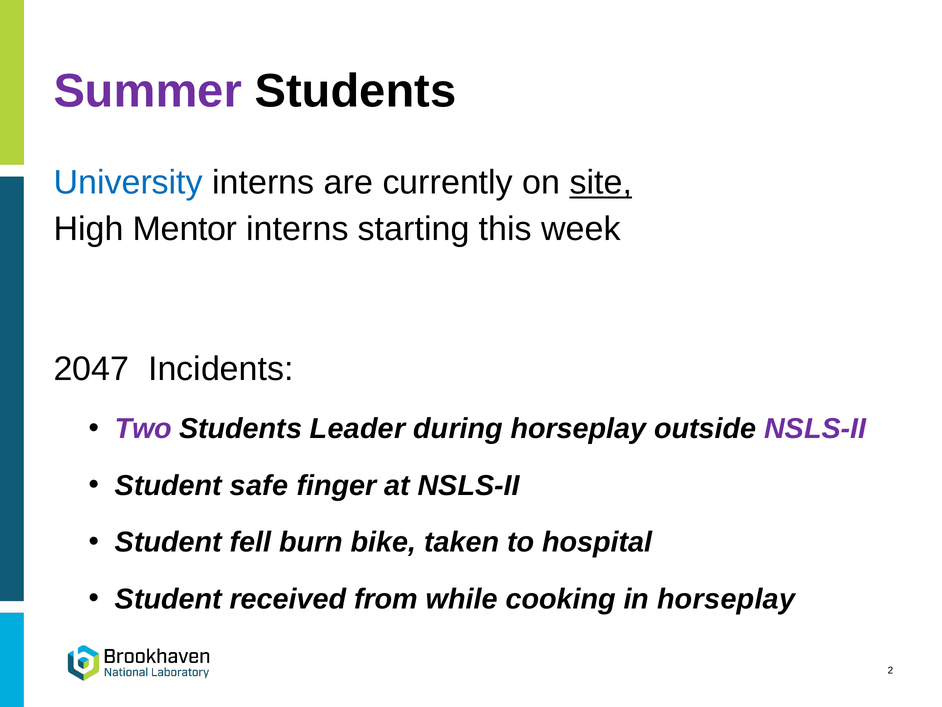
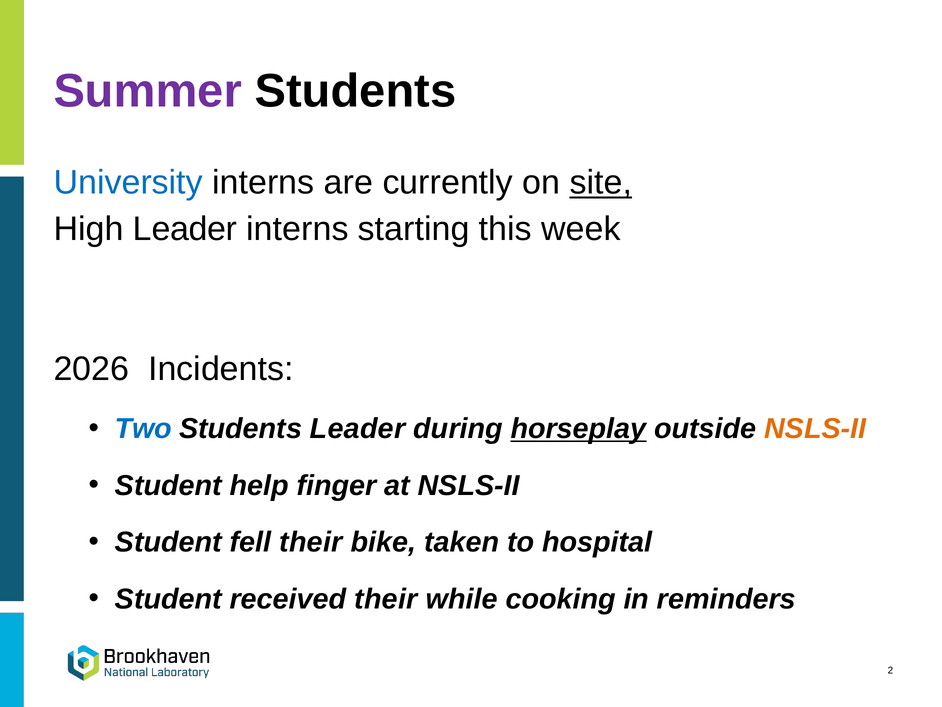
High Mentor: Mentor -> Leader
2047: 2047 -> 2026
Two colour: purple -> blue
horseplay at (578, 429) underline: none -> present
NSLS-II at (815, 429) colour: purple -> orange
safe: safe -> help
fell burn: burn -> their
received from: from -> their
in horseplay: horseplay -> reminders
